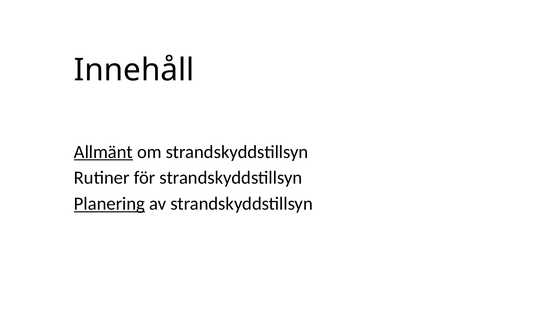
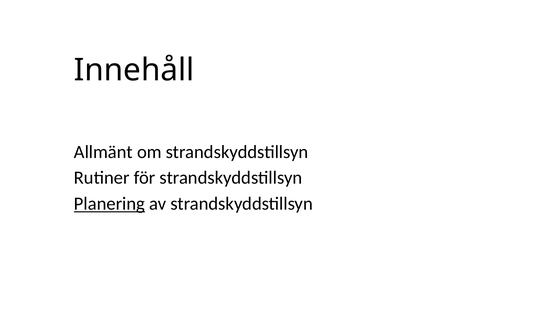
Allmänt underline: present -> none
